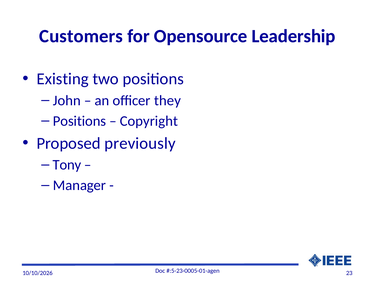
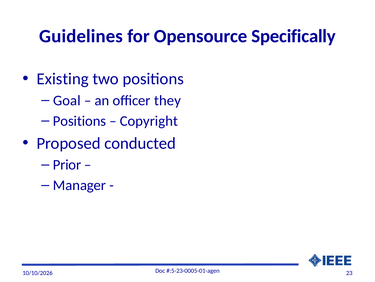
Customers: Customers -> Guidelines
Leadership: Leadership -> Specifically
John: John -> Goal
previously: previously -> conducted
Tony: Tony -> Prior
